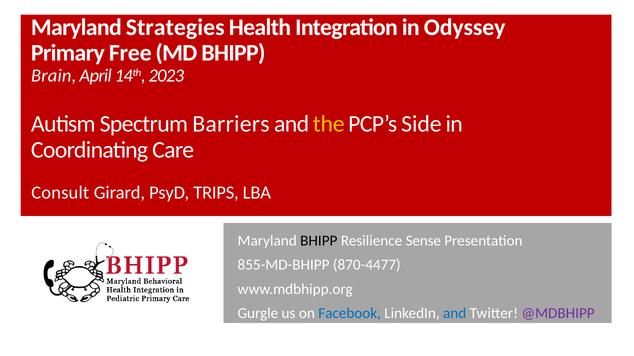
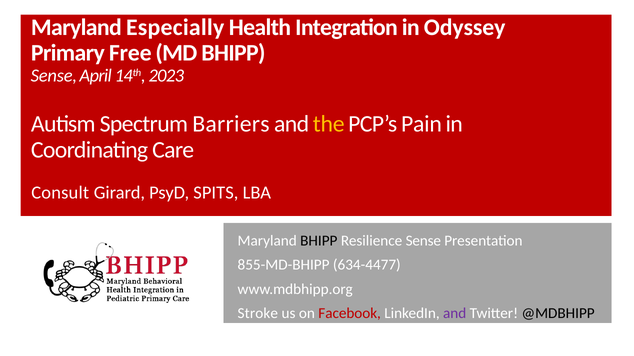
Strategies: Strategies -> Especially
Brain at (54, 76): Brain -> Sense
Side: Side -> Pain
TRIPS: TRIPS -> SPITS
870-4477: 870-4477 -> 634-4477
Gurgle: Gurgle -> Stroke
Facebook colour: blue -> red
and at (455, 314) colour: blue -> purple
@MDBHIPP colour: purple -> black
